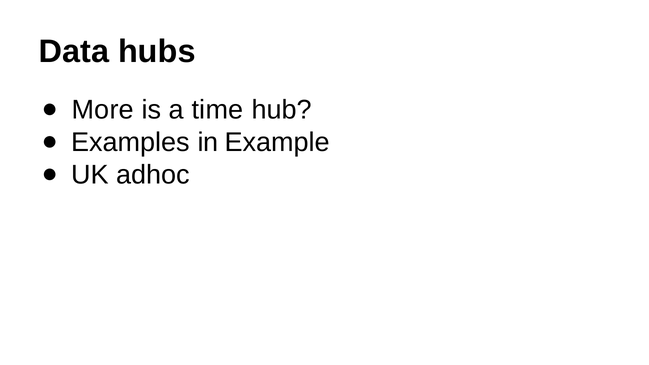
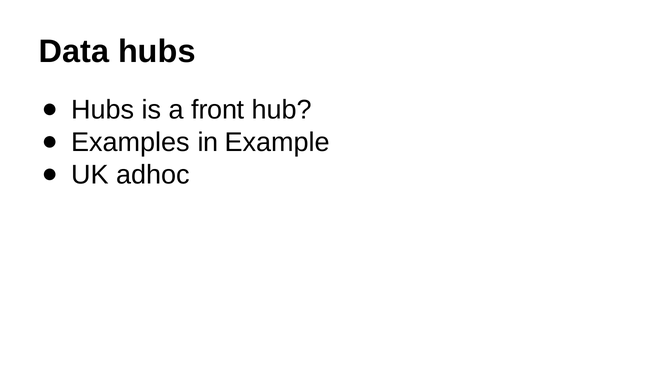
More at (103, 110): More -> Hubs
time: time -> front
